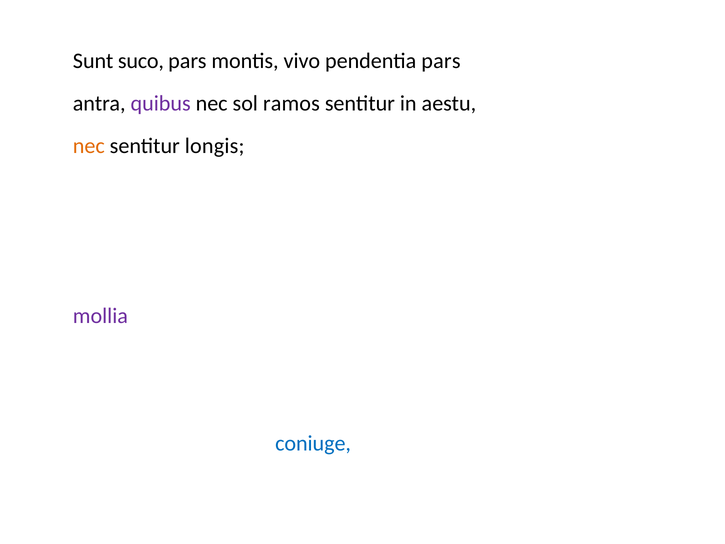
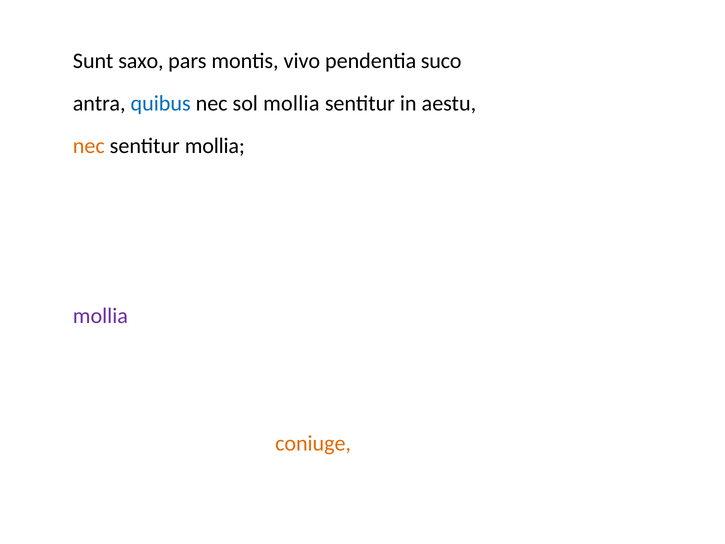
Sunt suco: suco -> saxo
pendentia pars: pars -> suco
quibus colour: purple -> blue
sol ramos: ramos -> mollia
sentitur longis: longis -> mollia
coniuge colour: blue -> orange
